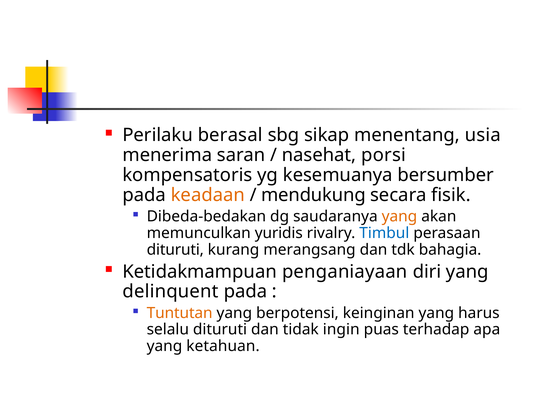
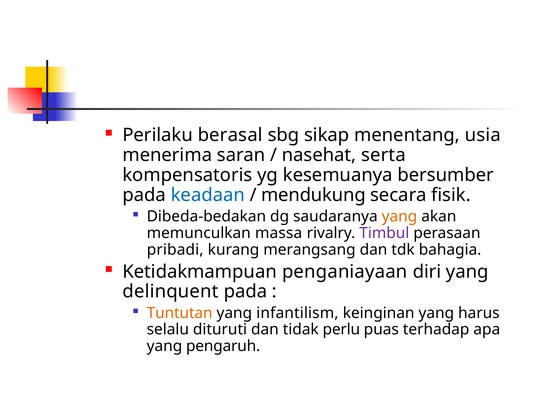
porsi: porsi -> serta
keadaan colour: orange -> blue
yuridis: yuridis -> massa
Timbul colour: blue -> purple
dituruti at (175, 250): dituruti -> pribadi
berpotensi: berpotensi -> infantilism
ingin: ingin -> perlu
ketahuan: ketahuan -> pengaruh
